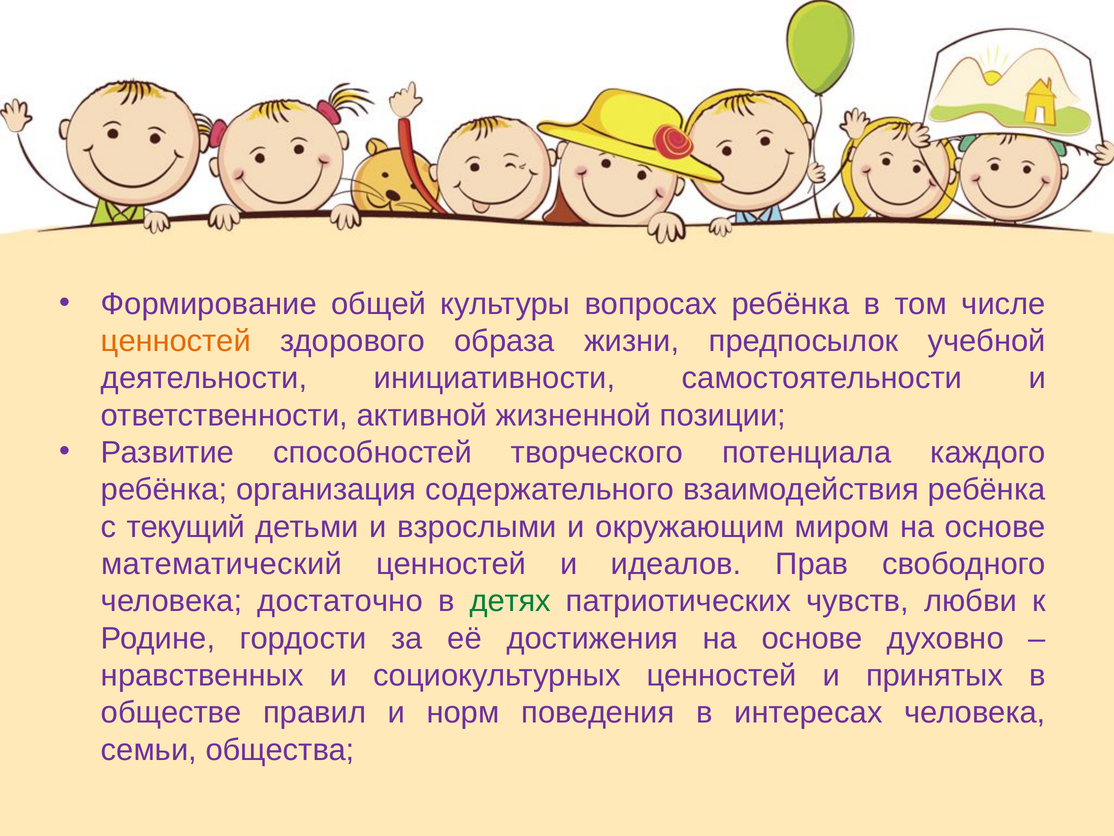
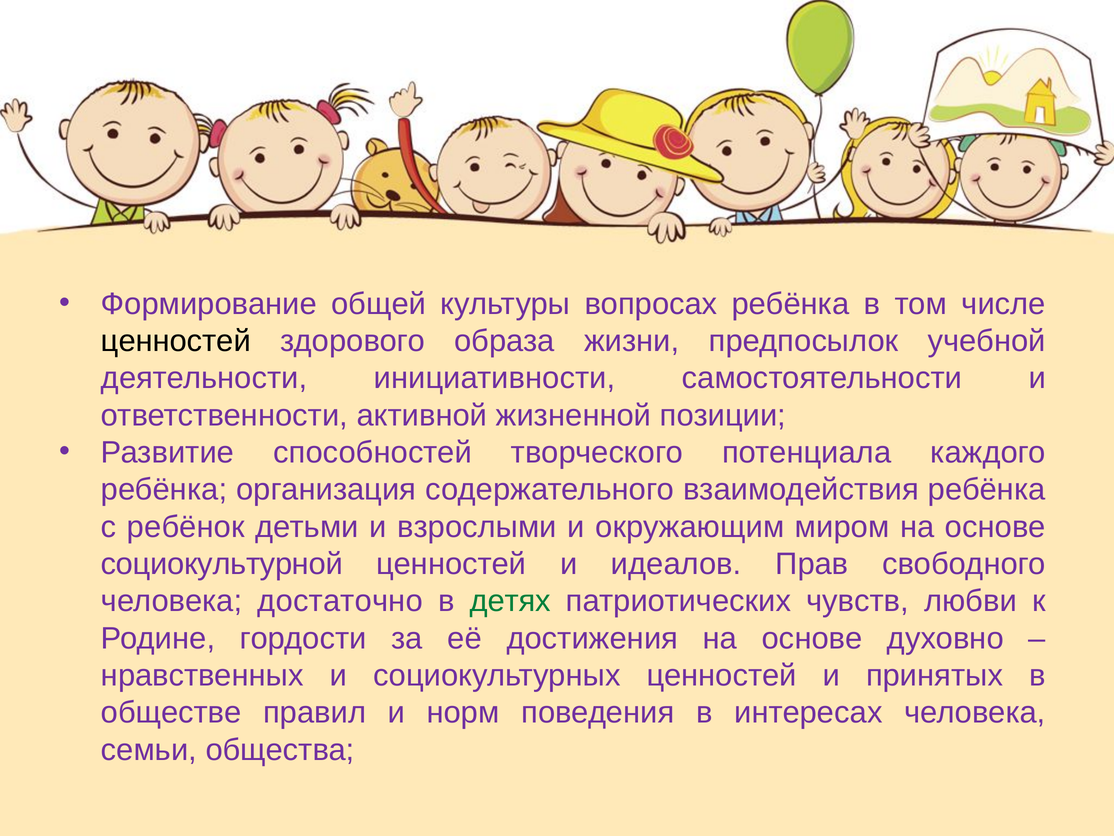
ценностей at (176, 341) colour: orange -> black
текущий: текущий -> ребёнок
математический: математический -> социокультурной
